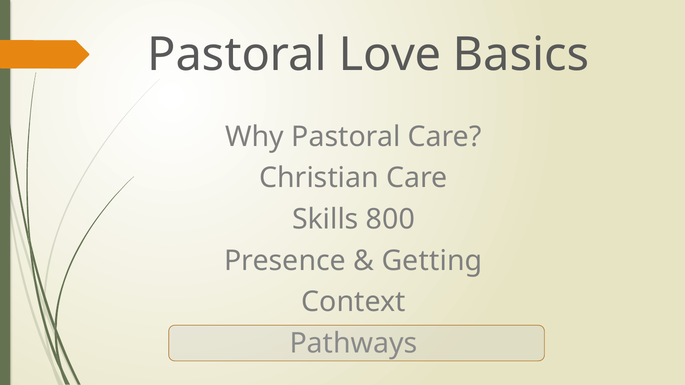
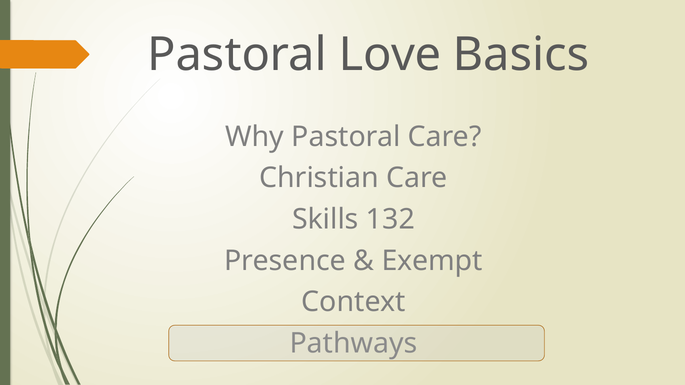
800: 800 -> 132
Getting: Getting -> Exempt
